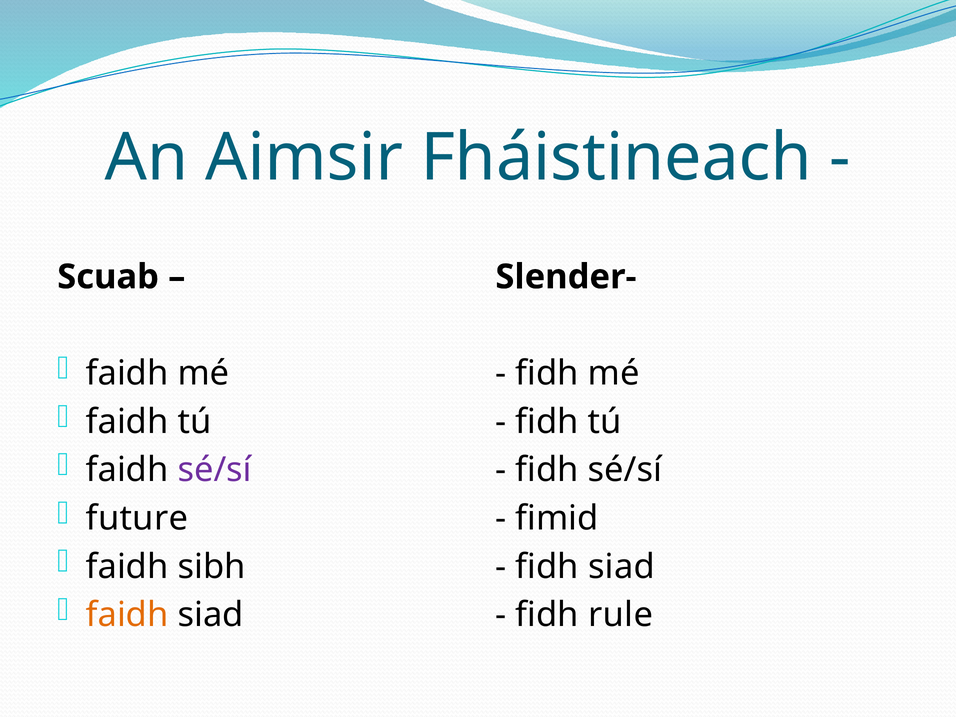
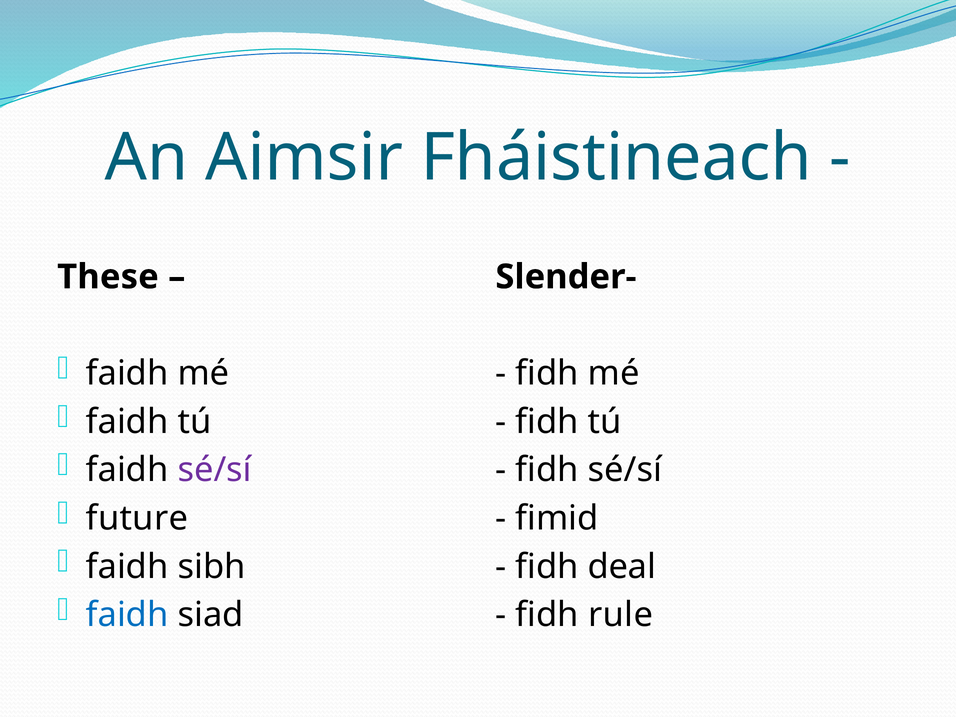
Scuab: Scuab -> These
fidh siad: siad -> deal
faidh at (127, 615) colour: orange -> blue
